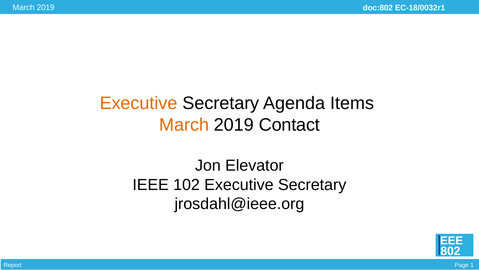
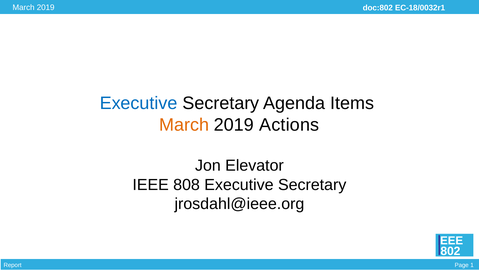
Executive at (139, 103) colour: orange -> blue
Contact: Contact -> Actions
102: 102 -> 808
